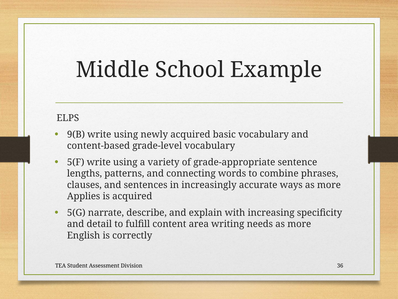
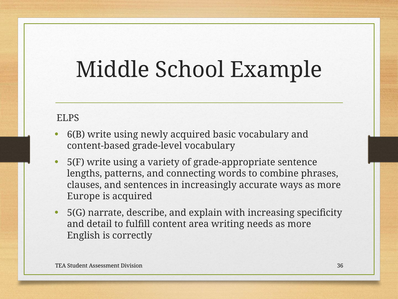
9(B: 9(B -> 6(B
Applies: Applies -> Europe
